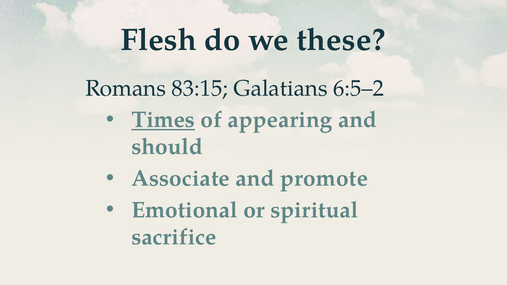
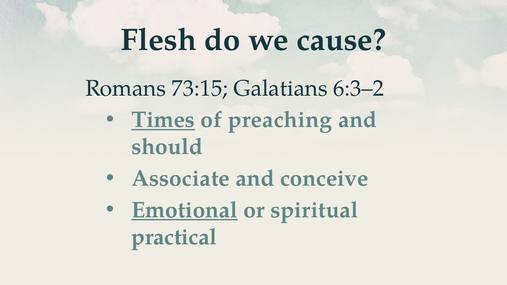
these: these -> cause
83:15: 83:15 -> 73:15
6:5–2: 6:5–2 -> 6:3–2
appearing: appearing -> preaching
promote: promote -> conceive
Emotional underline: none -> present
sacrifice: sacrifice -> practical
